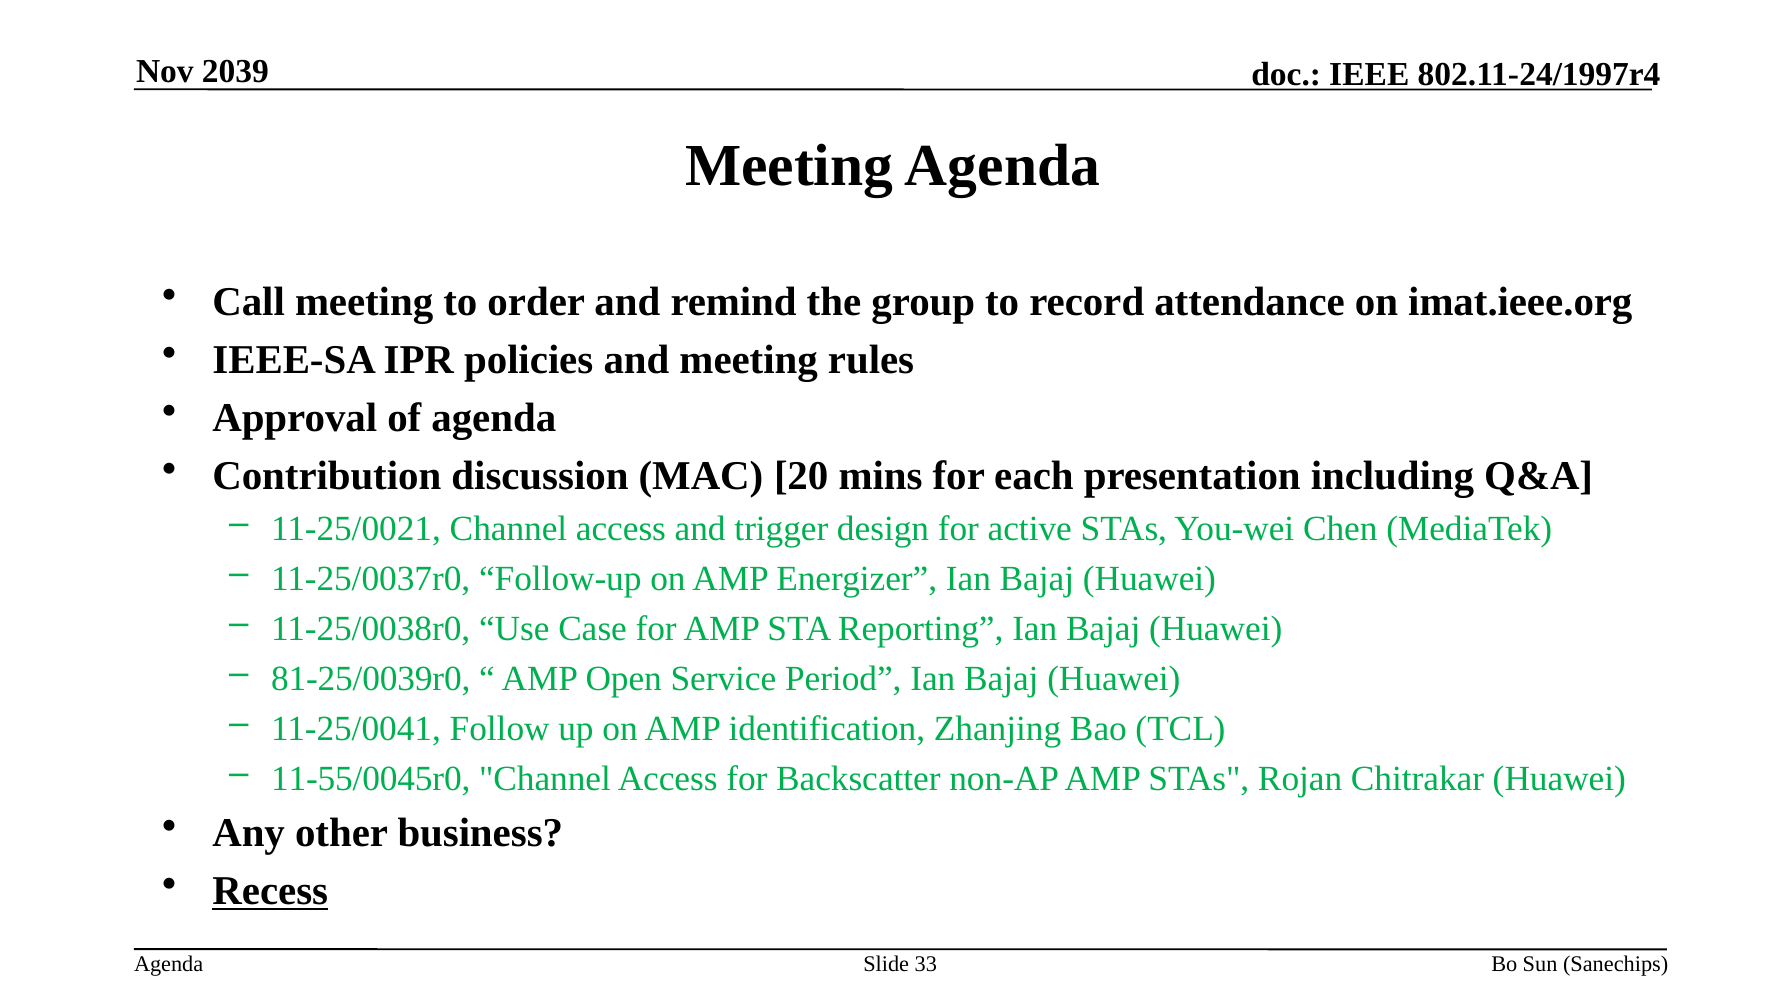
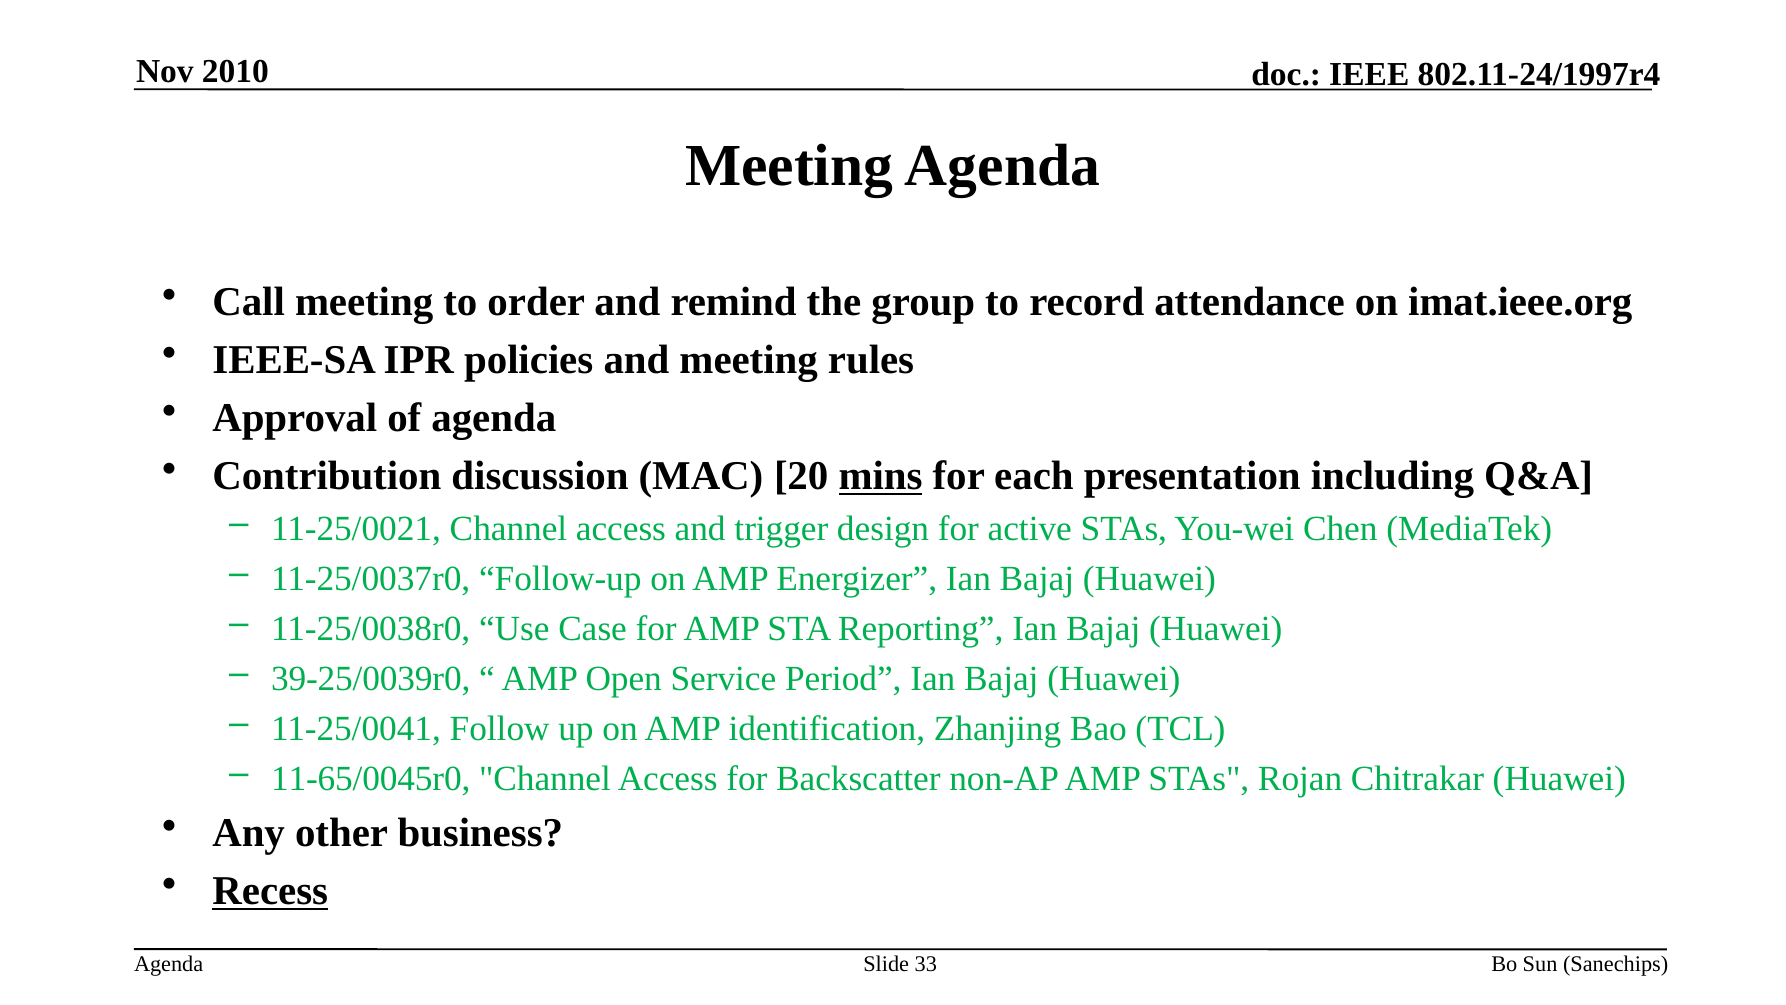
2039: 2039 -> 2010
mins underline: none -> present
81-25/0039r0: 81-25/0039r0 -> 39-25/0039r0
11-55/0045r0: 11-55/0045r0 -> 11-65/0045r0
